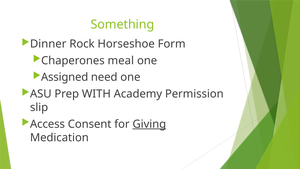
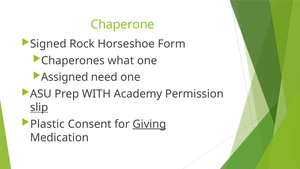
Something: Something -> Chaperone
Dinner: Dinner -> Signed
meal: meal -> what
slip underline: none -> present
Access: Access -> Plastic
